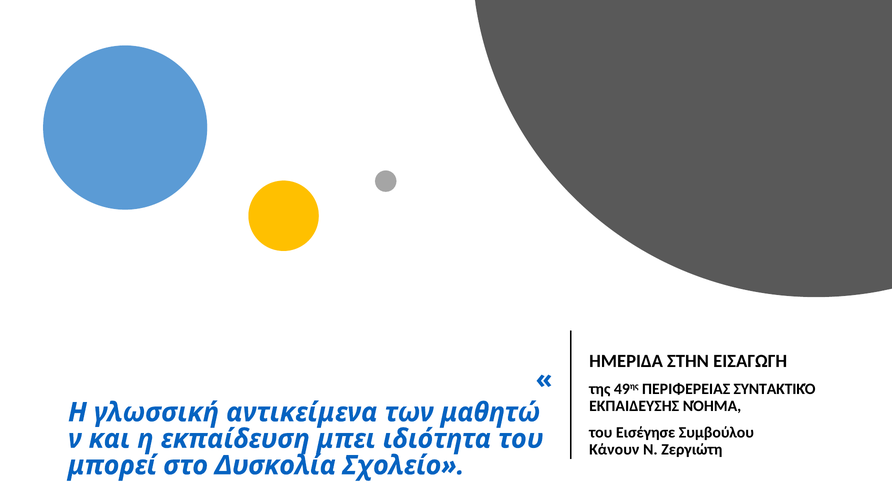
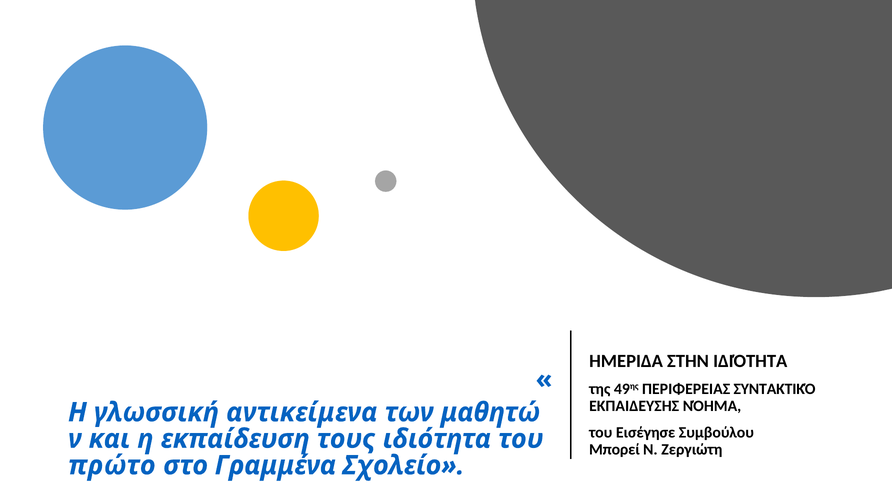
ΣΤΗΝ ΕΙΣΑΓΩΓΗ: ΕΙΣΑΓΩΓΗ -> ΙΔΙΌΤΗΤΑ
μπει: μπει -> τους
Κάνουν: Κάνουν -> Μπορεί
μπορεί: μπορεί -> πρώτο
Δυσκολία: Δυσκολία -> Γραμμένα
